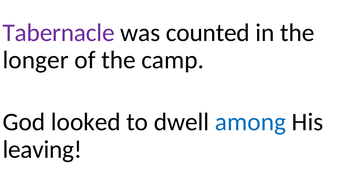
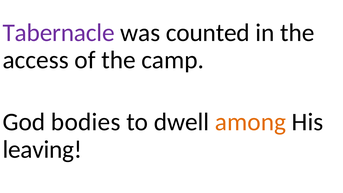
longer: longer -> access
looked: looked -> bodies
among colour: blue -> orange
